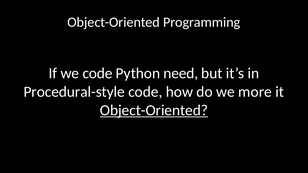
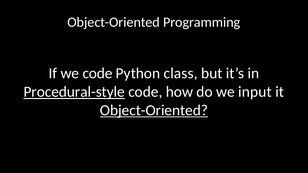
need: need -> class
Procedural-style underline: none -> present
more: more -> input
